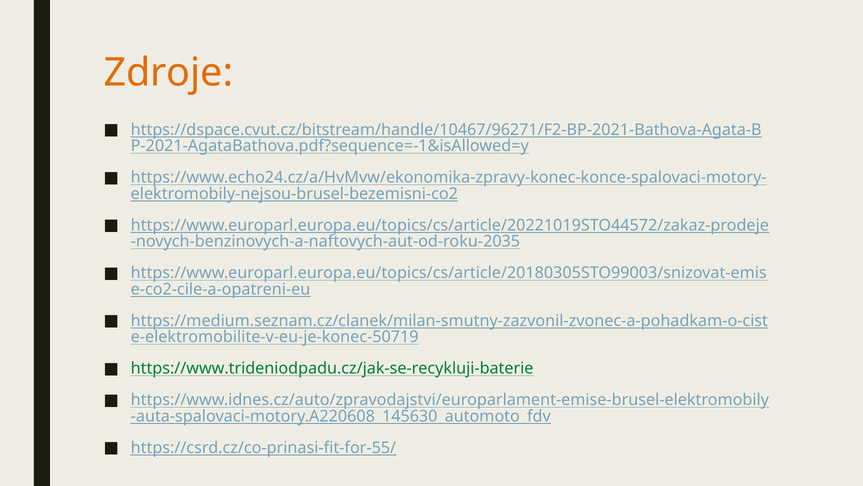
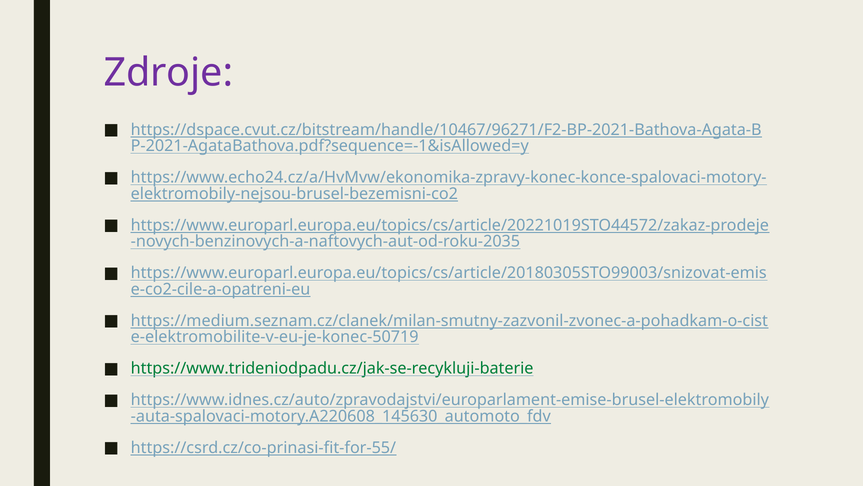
Zdroje colour: orange -> purple
